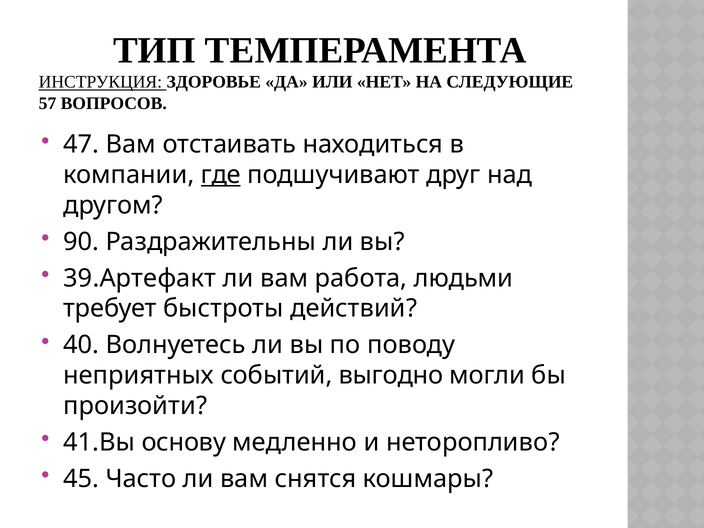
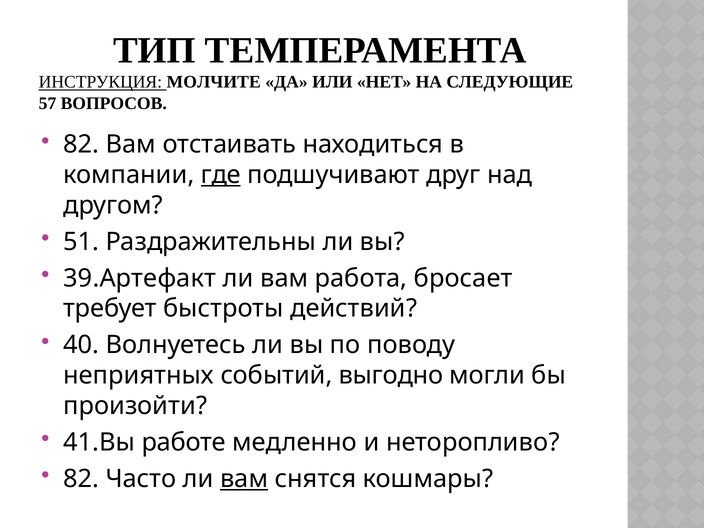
ЗДОРОВЬЕ: ЗДОРОВЬЕ -> МОЛЧИТЕ
47 at (81, 144): 47 -> 82
90: 90 -> 51
людьми: людьми -> бросает
основу: основу -> работе
45 at (81, 479): 45 -> 82
вам at (244, 479) underline: none -> present
